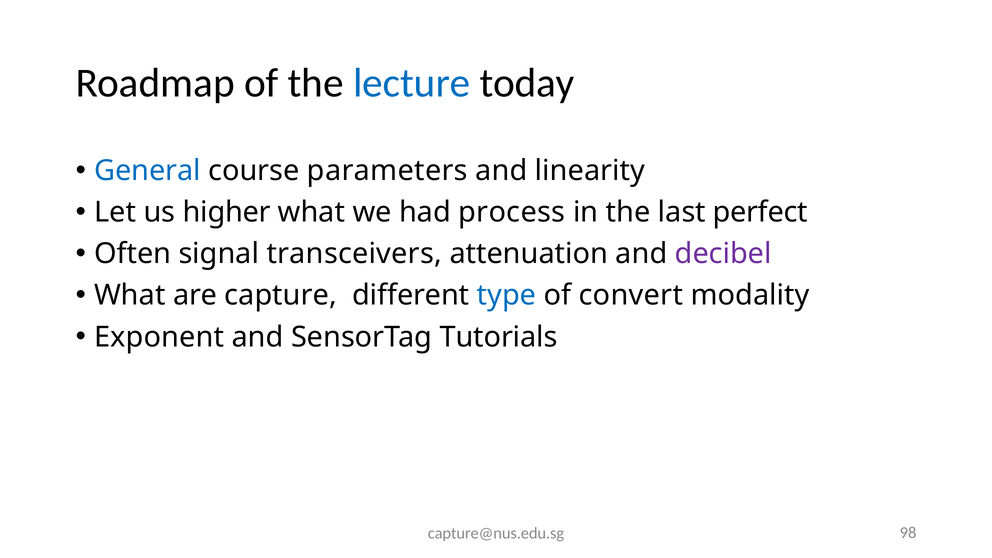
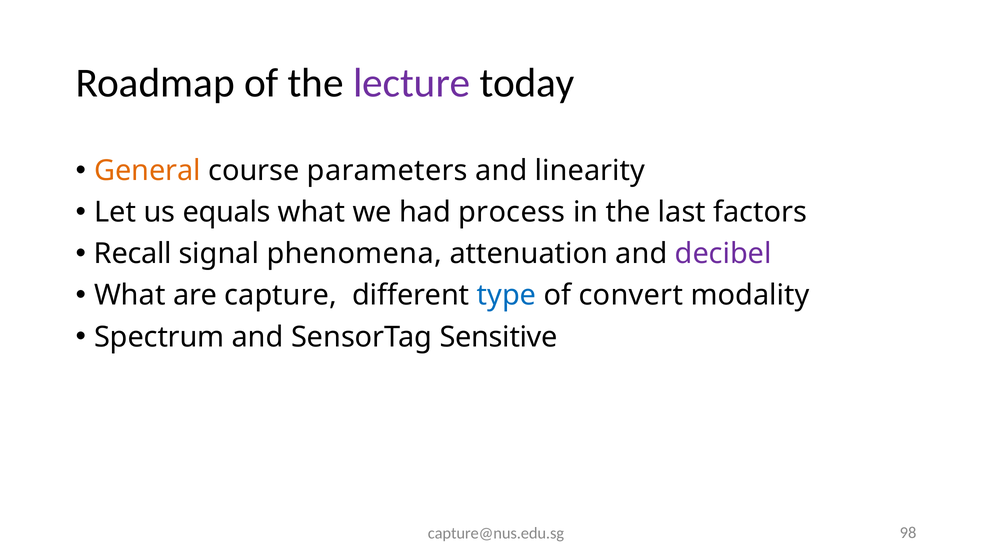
lecture colour: blue -> purple
General colour: blue -> orange
higher: higher -> equals
perfect: perfect -> factors
Often: Often -> Recall
transceivers: transceivers -> phenomena
Exponent: Exponent -> Spectrum
Tutorials: Tutorials -> Sensitive
